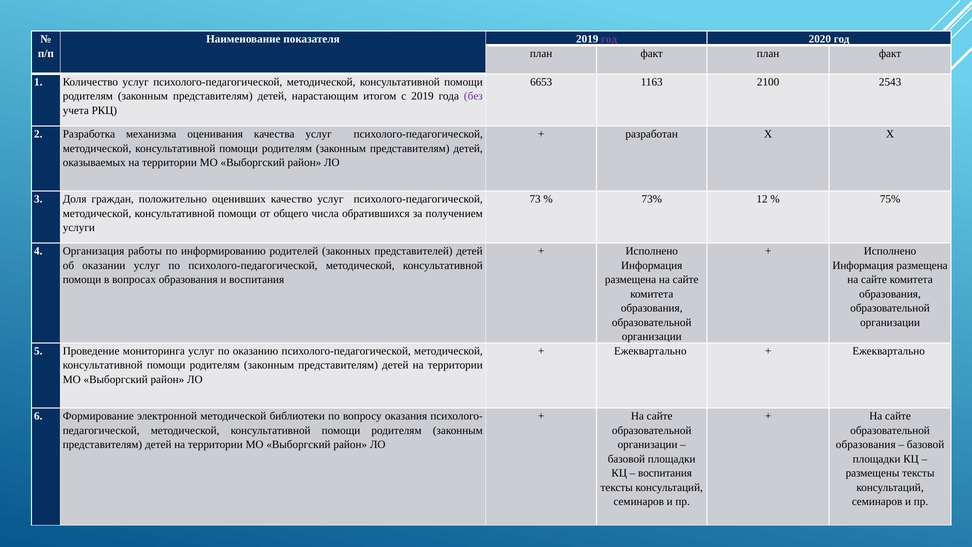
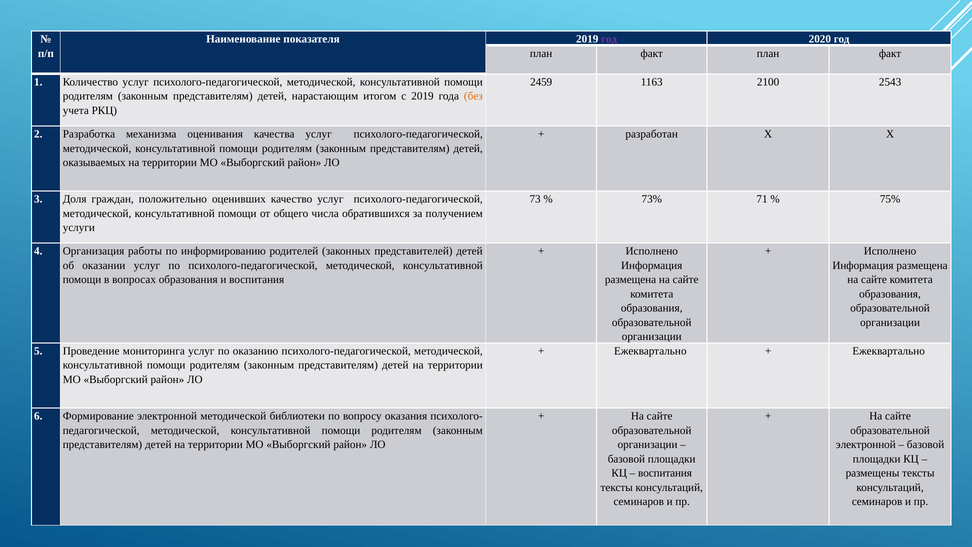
6653: 6653 -> 2459
без colour: purple -> orange
12: 12 -> 71
образования at (866, 444): образования -> электронной
